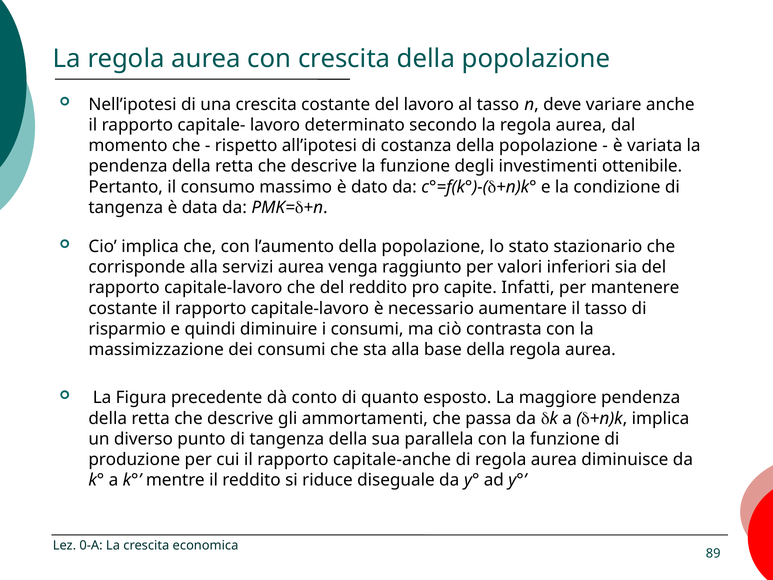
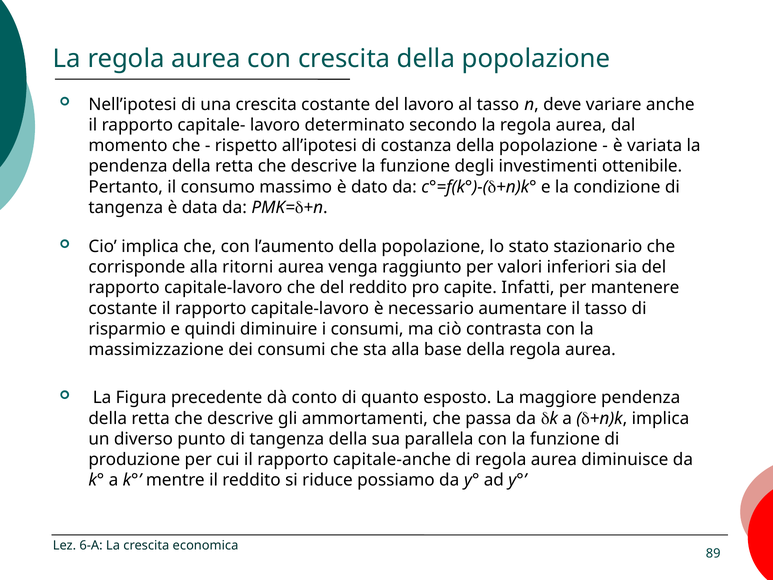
servizi: servizi -> ritorni
diseguale: diseguale -> possiamo
0-A: 0-A -> 6-A
